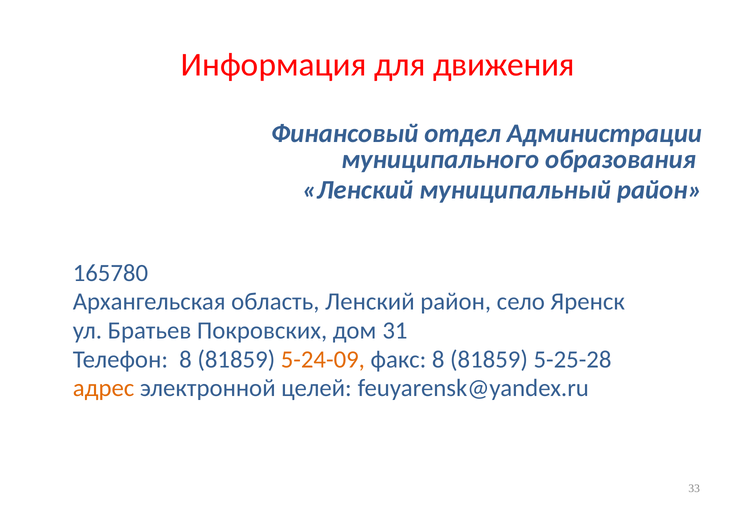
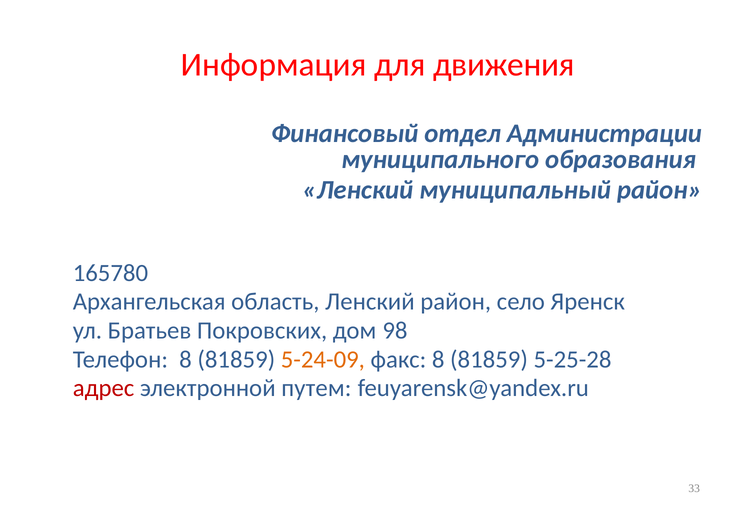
31: 31 -> 98
адрес colour: orange -> red
целей: целей -> путем
